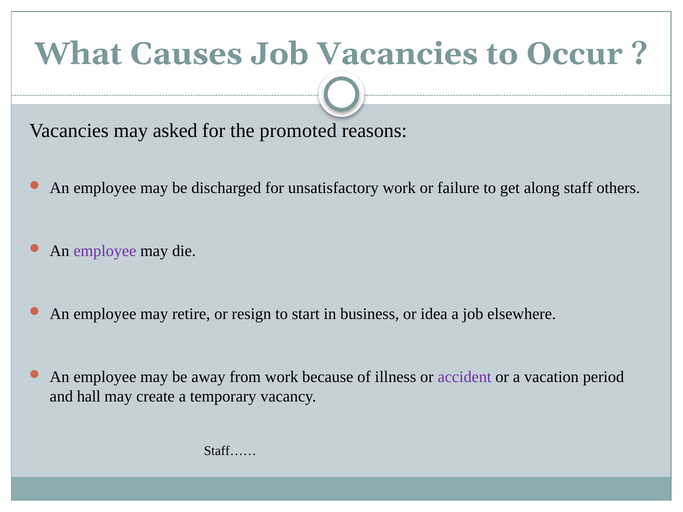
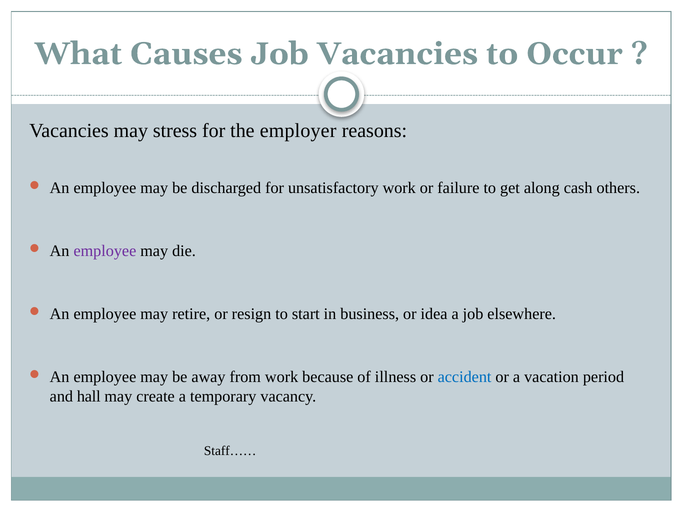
asked: asked -> stress
promoted: promoted -> employer
staff: staff -> cash
accident colour: purple -> blue
